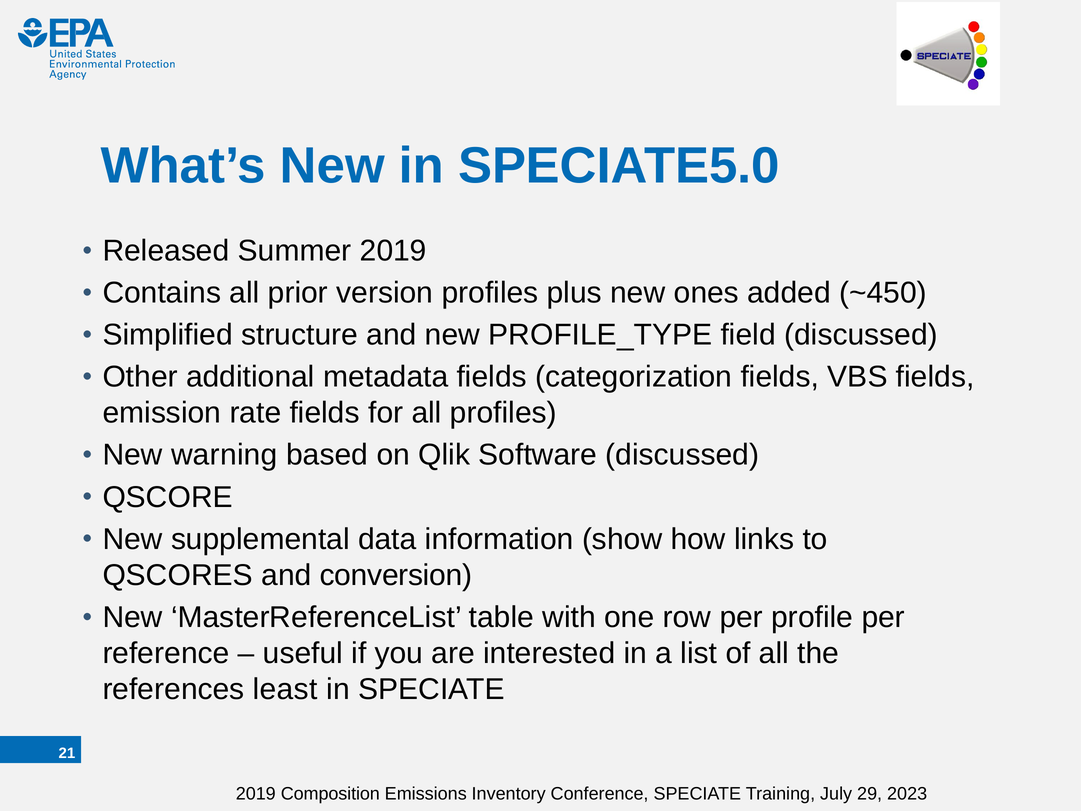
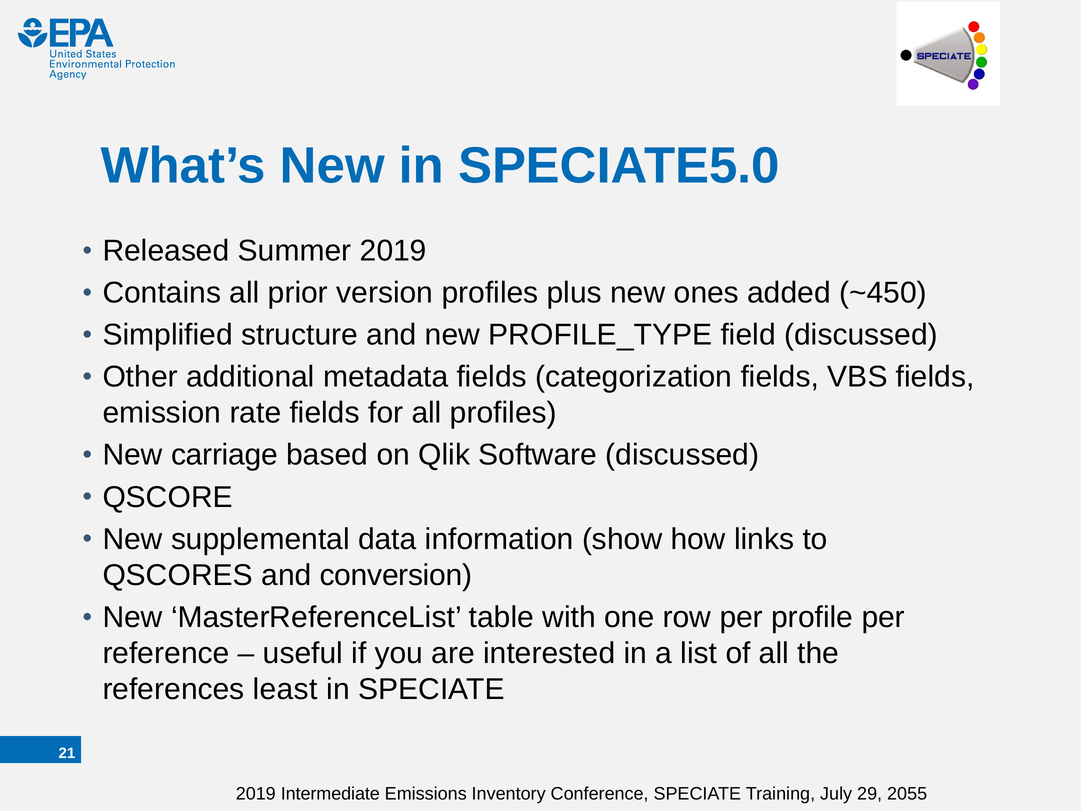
warning: warning -> carriage
Composition: Composition -> Intermediate
2023: 2023 -> 2055
